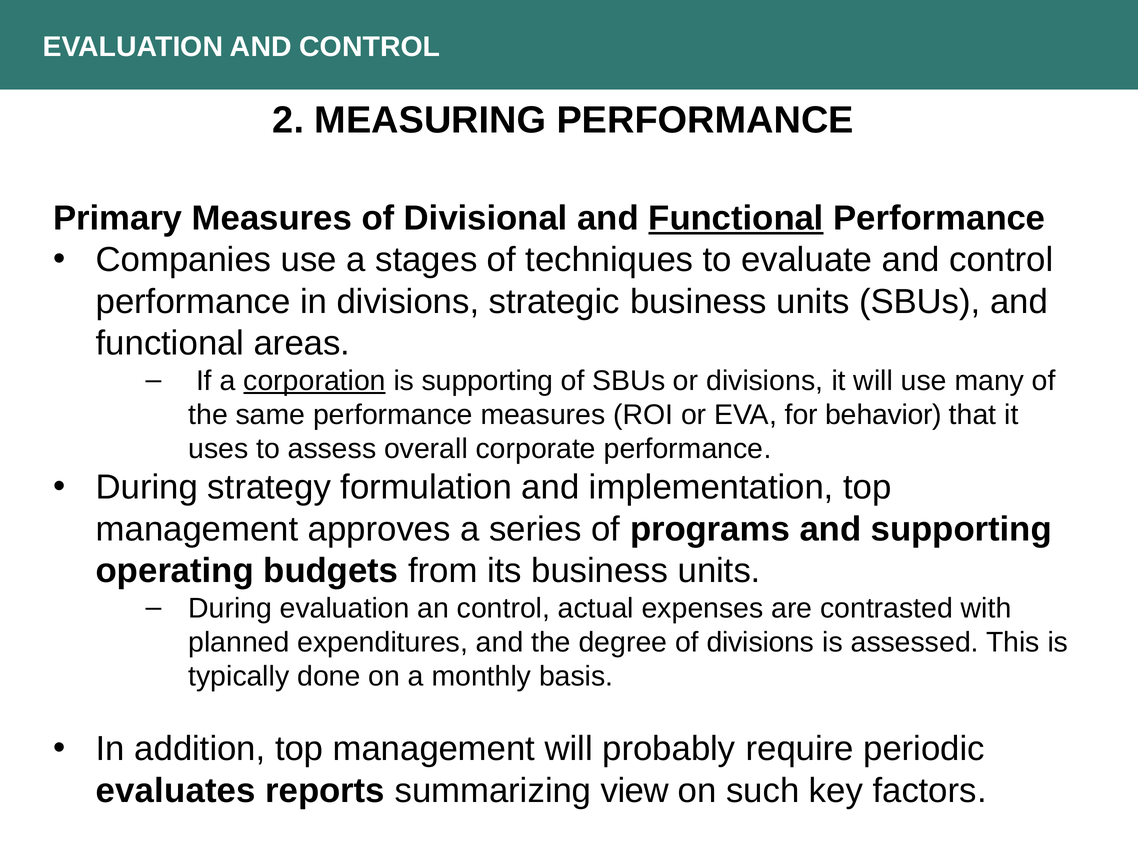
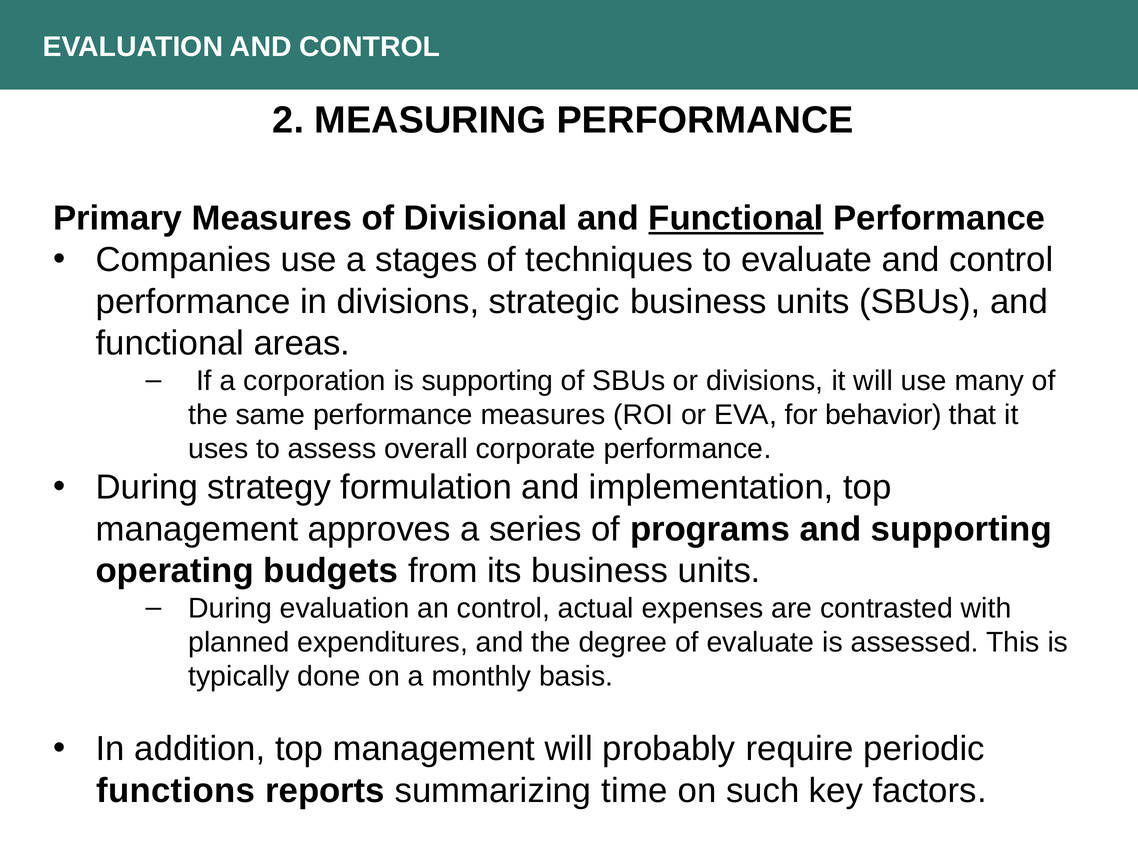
corporation underline: present -> none
of divisions: divisions -> evaluate
evaluates: evaluates -> functions
view: view -> time
